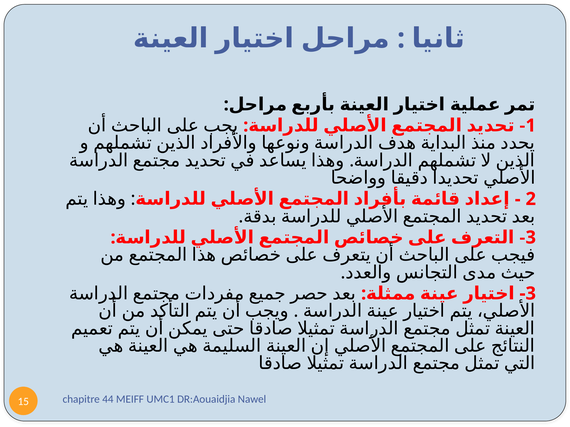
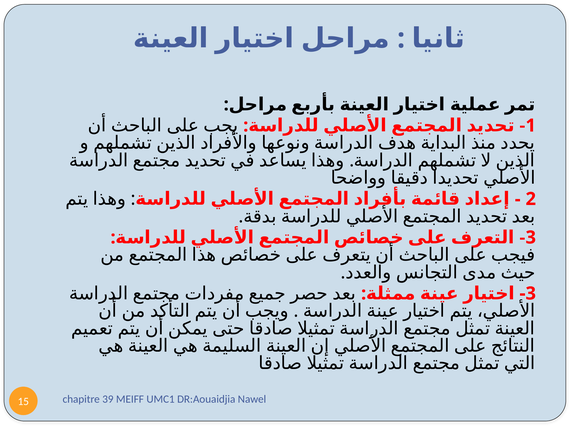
44: 44 -> 39
